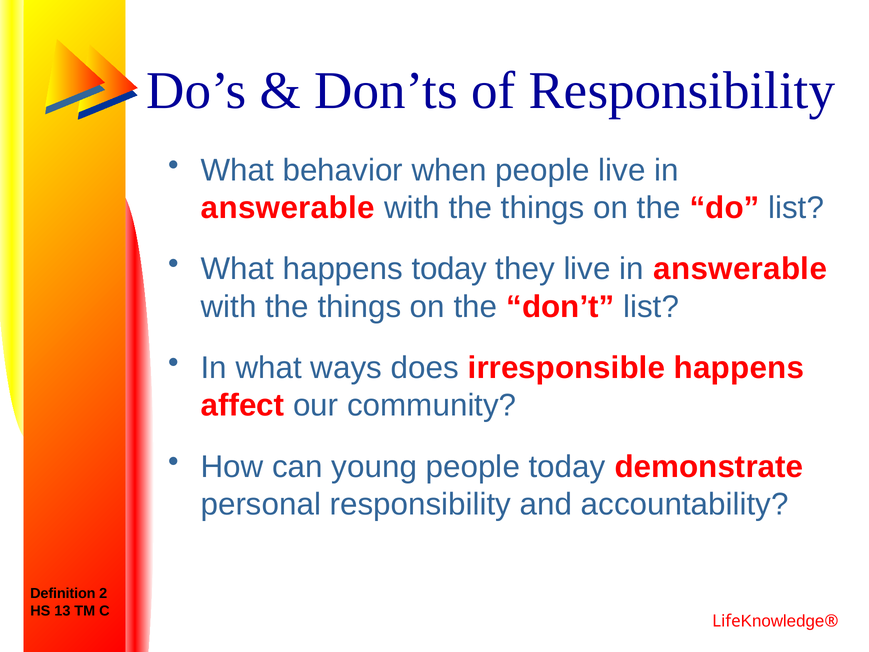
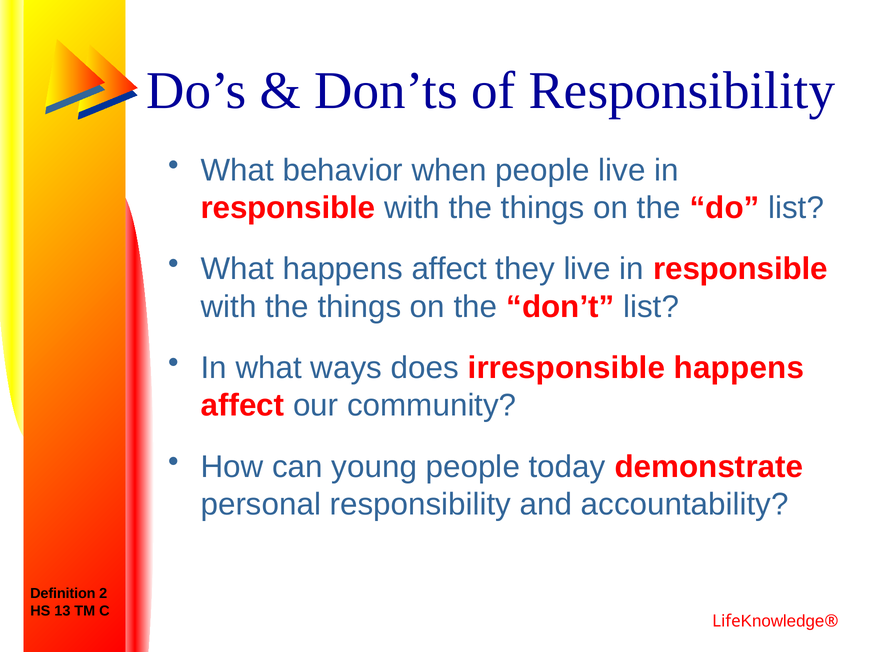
answerable at (288, 208): answerable -> responsible
What happens today: today -> affect
they live in answerable: answerable -> responsible
